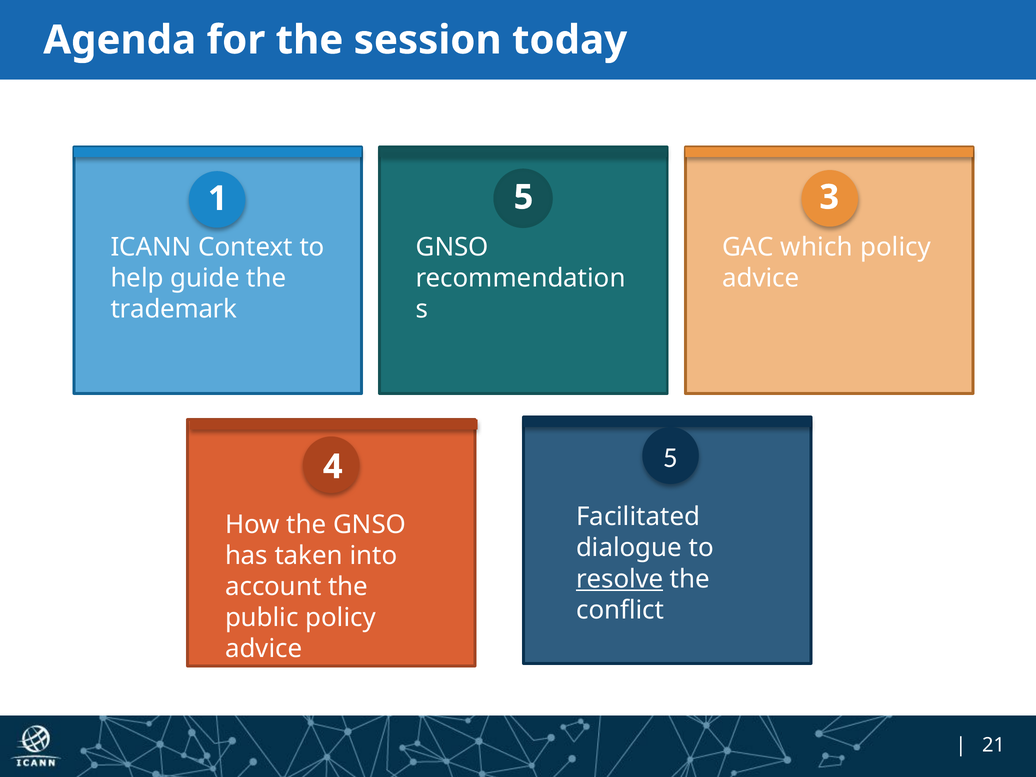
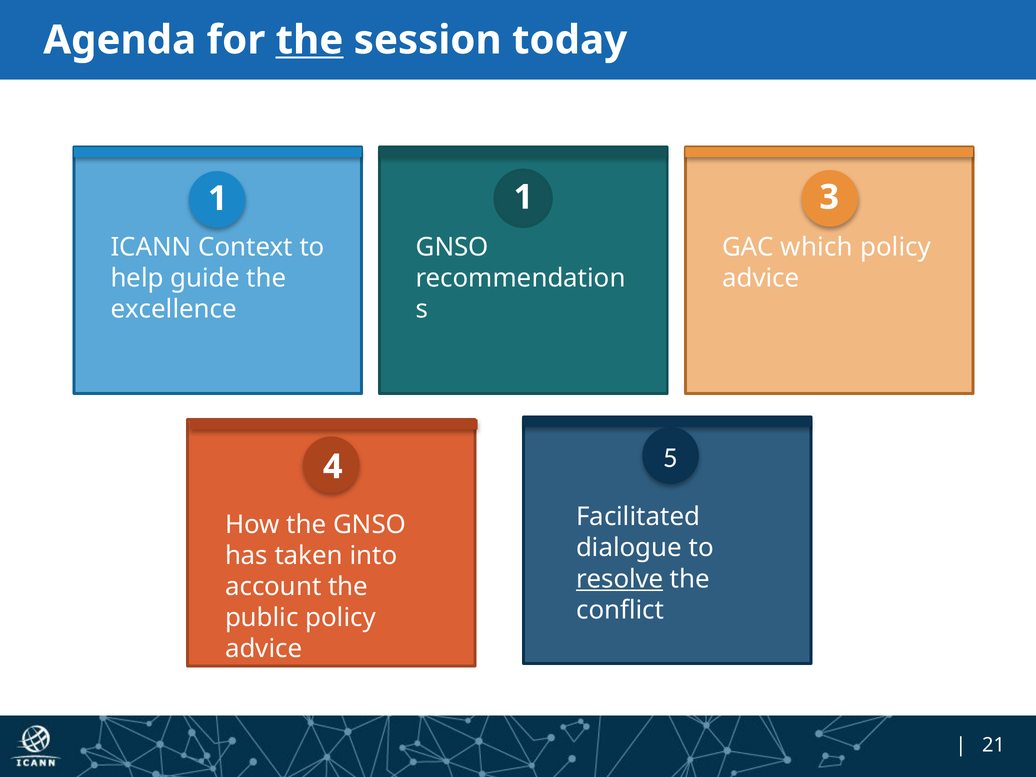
the at (309, 40) underline: none -> present
1 5: 5 -> 1
trademark: trademark -> excellence
